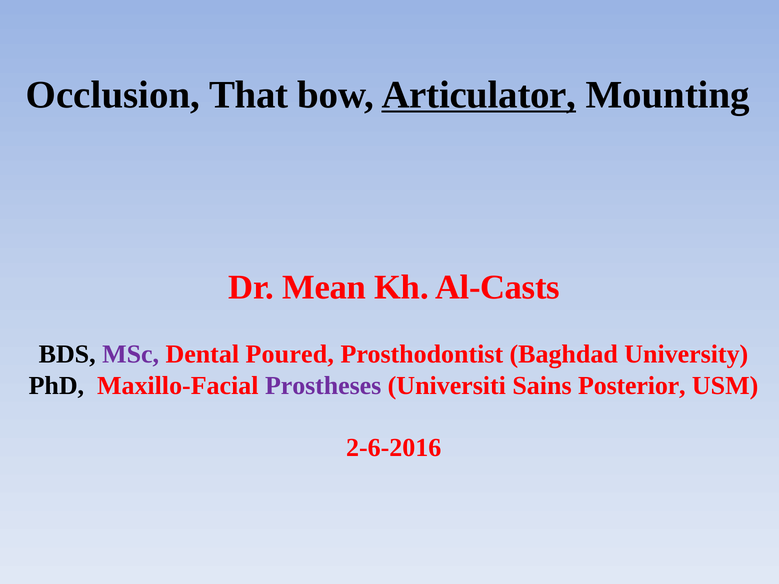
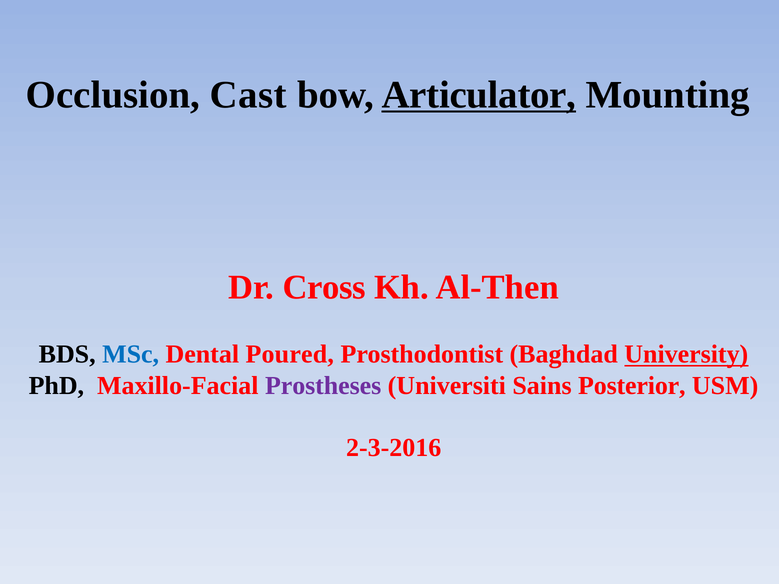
That: That -> Cast
Mean: Mean -> Cross
Al-Casts: Al-Casts -> Al-Then
MSc colour: purple -> blue
University underline: none -> present
2-6-2016: 2-6-2016 -> 2-3-2016
